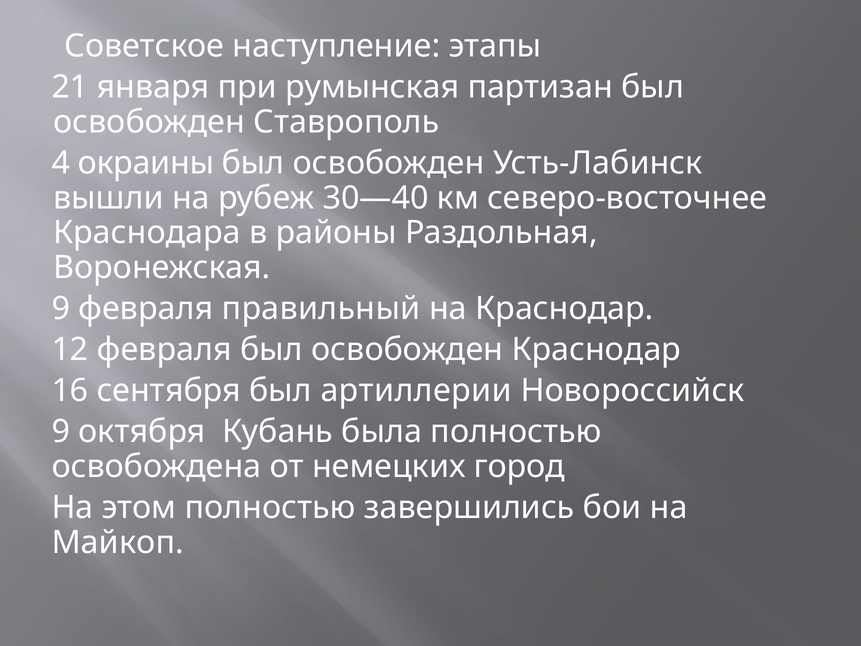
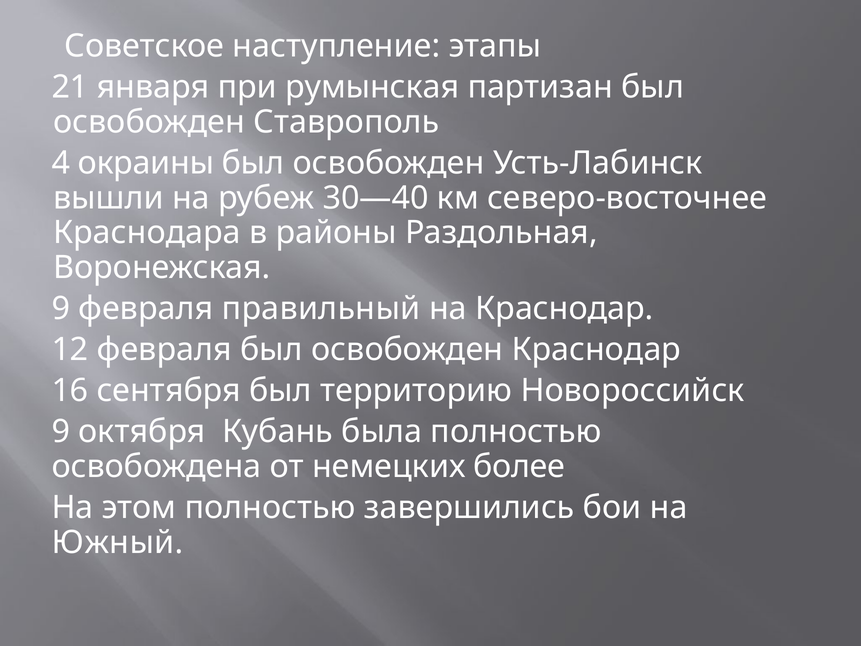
артиллерии: артиллерии -> территорию
город: город -> более
Майкоп: Майкоп -> Южный
